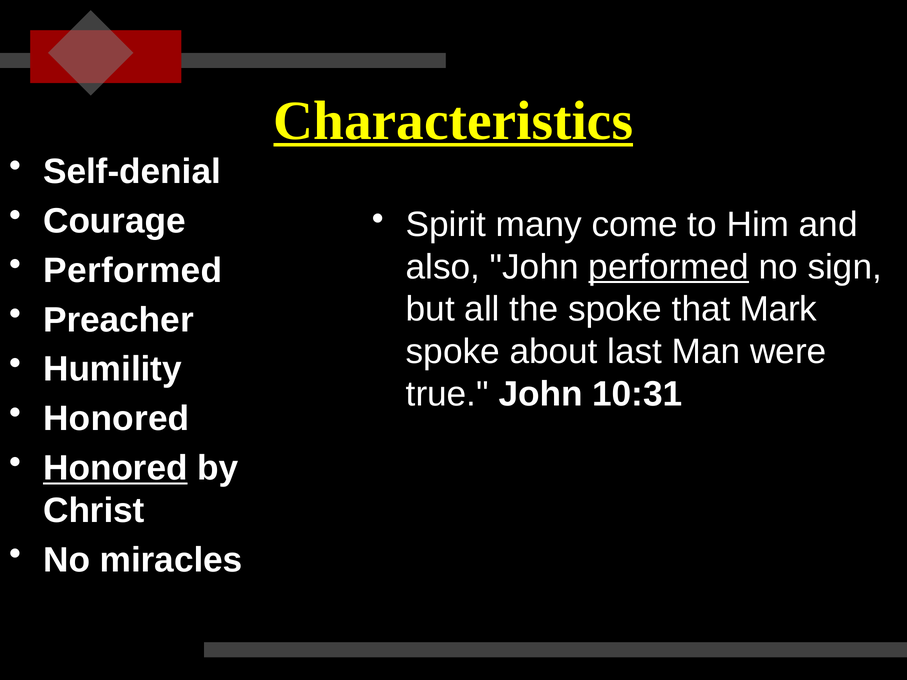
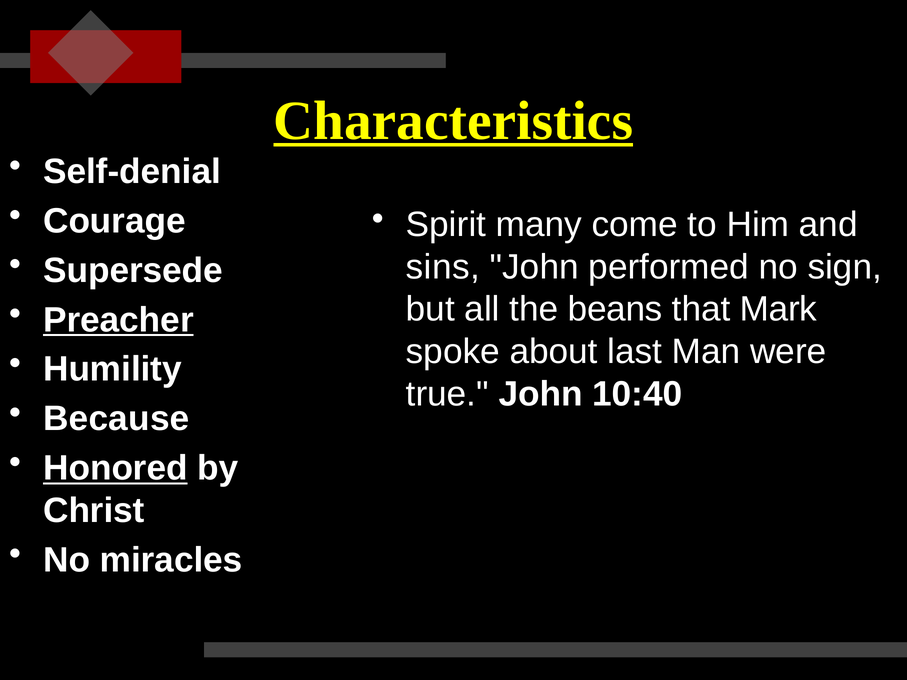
also: also -> sins
performed at (669, 267) underline: present -> none
Performed at (133, 271): Performed -> Supersede
the spoke: spoke -> beans
Preacher underline: none -> present
10:31: 10:31 -> 10:40
Honored at (116, 419): Honored -> Because
